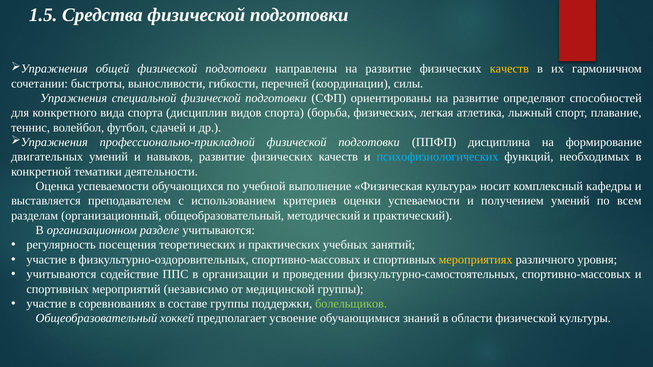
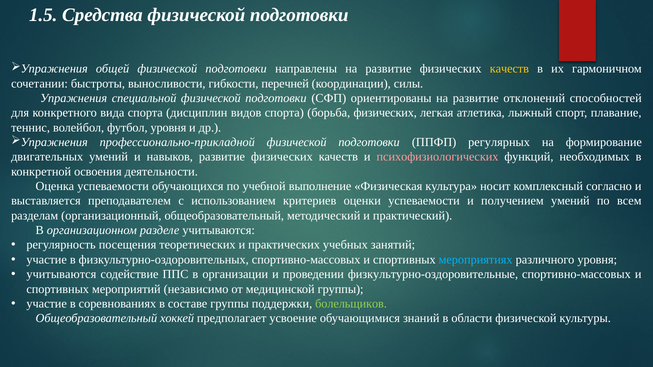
определяют: определяют -> отклонений
футбол сдачей: сдачей -> уровня
дисциплина: дисциплина -> регулярных
психофизиологических colour: light blue -> pink
тематики: тематики -> освоения
кафедры: кафедры -> согласно
мероприятиях colour: yellow -> light blue
физкультурно-самостоятельных: физкультурно-самостоятельных -> физкультурно-оздоровительные
